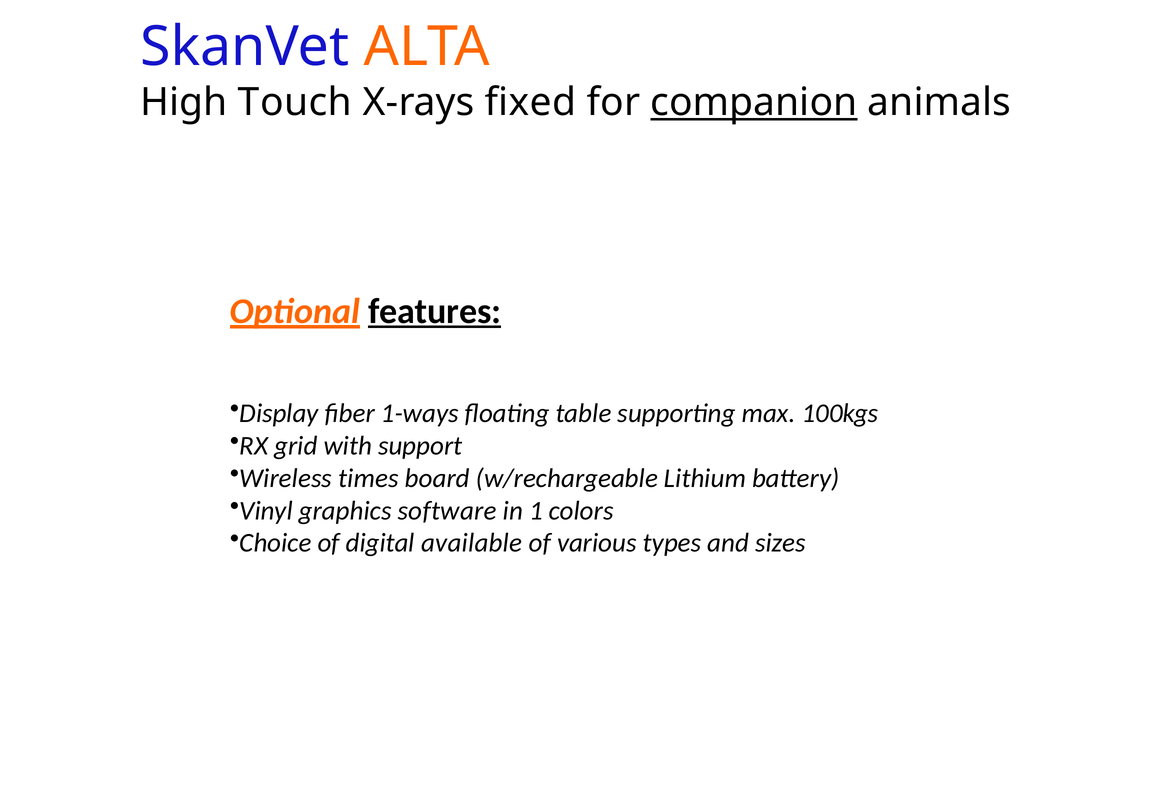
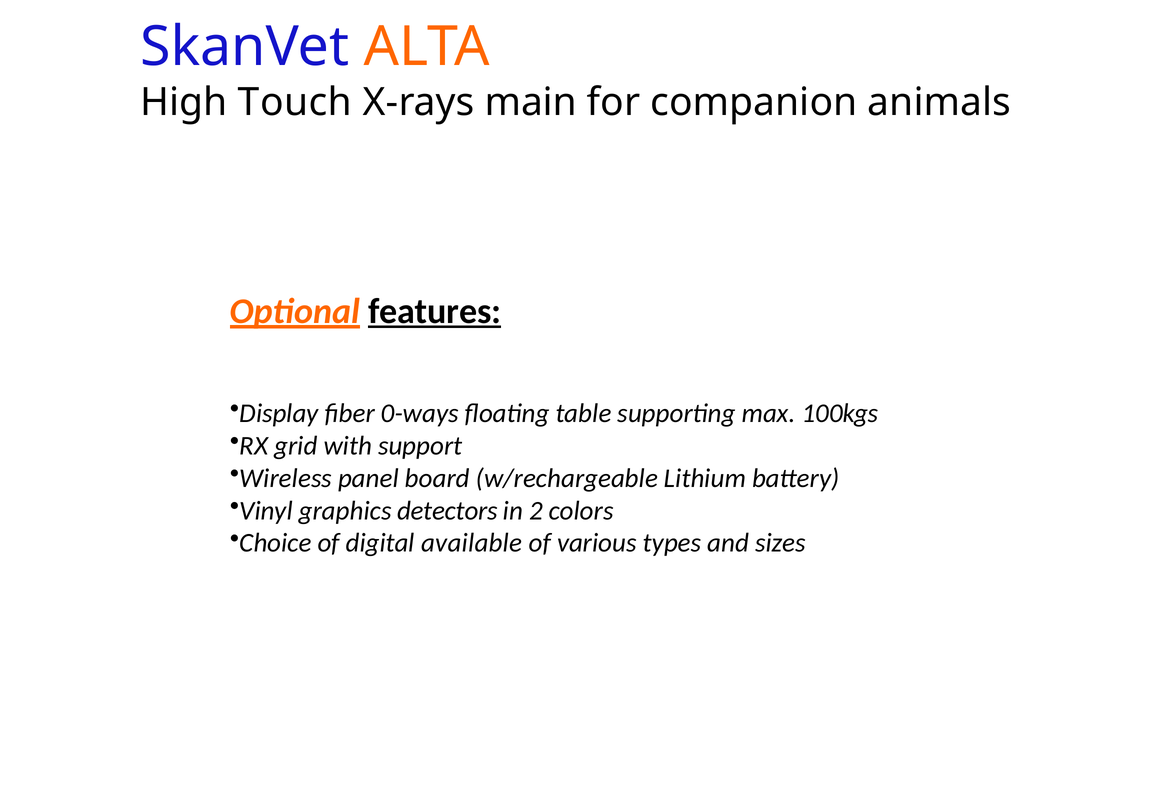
fixed: fixed -> main
companion underline: present -> none
1-ways: 1-ways -> 0-ways
times: times -> panel
software: software -> detectors
1: 1 -> 2
